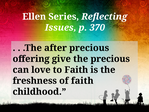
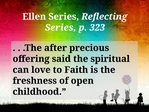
Issues at (61, 28): Issues -> Series
370: 370 -> 323
give: give -> said
the precious: precious -> spiritual
of faith: faith -> open
